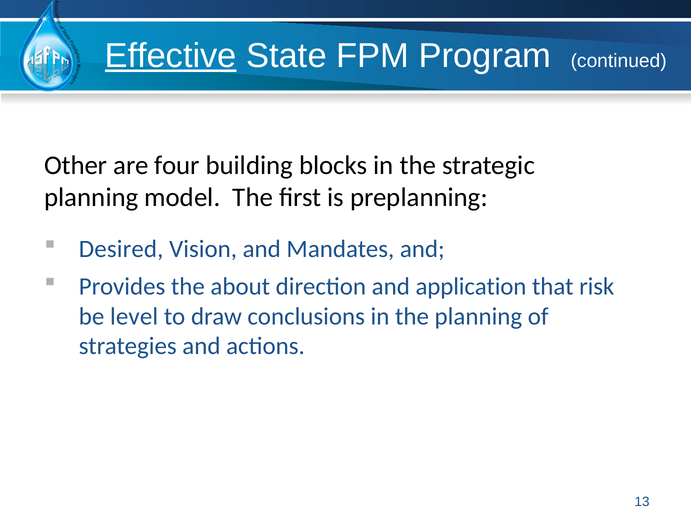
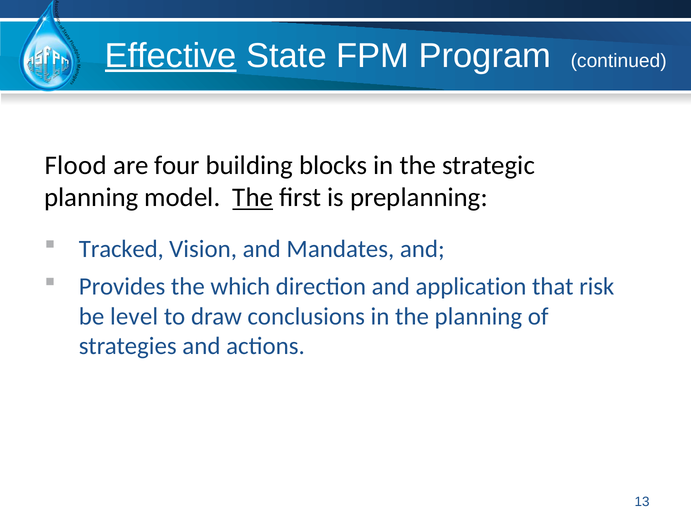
Other: Other -> Flood
The at (253, 198) underline: none -> present
Desired: Desired -> Tracked
about: about -> which
